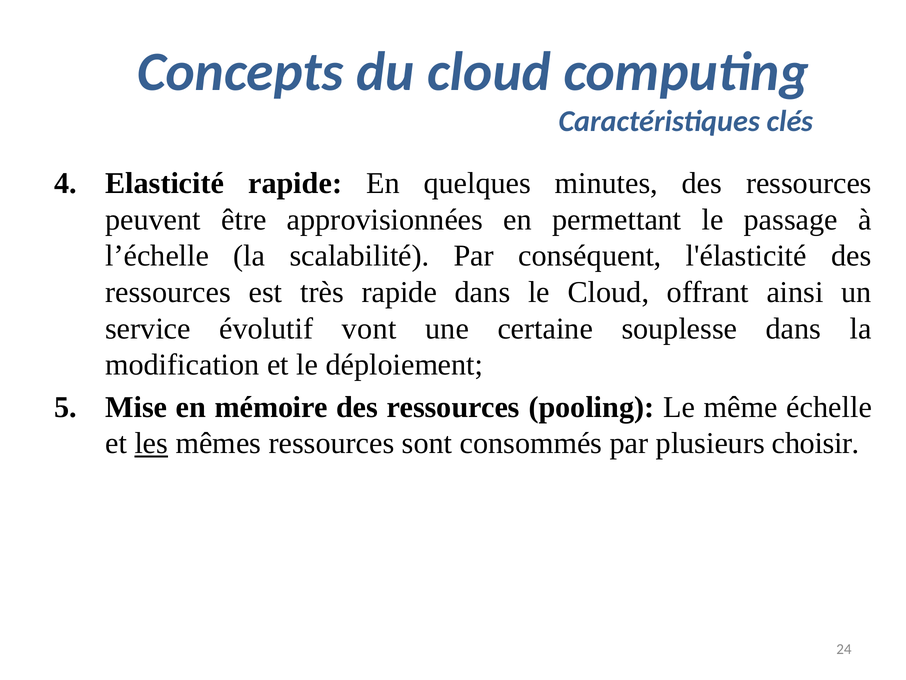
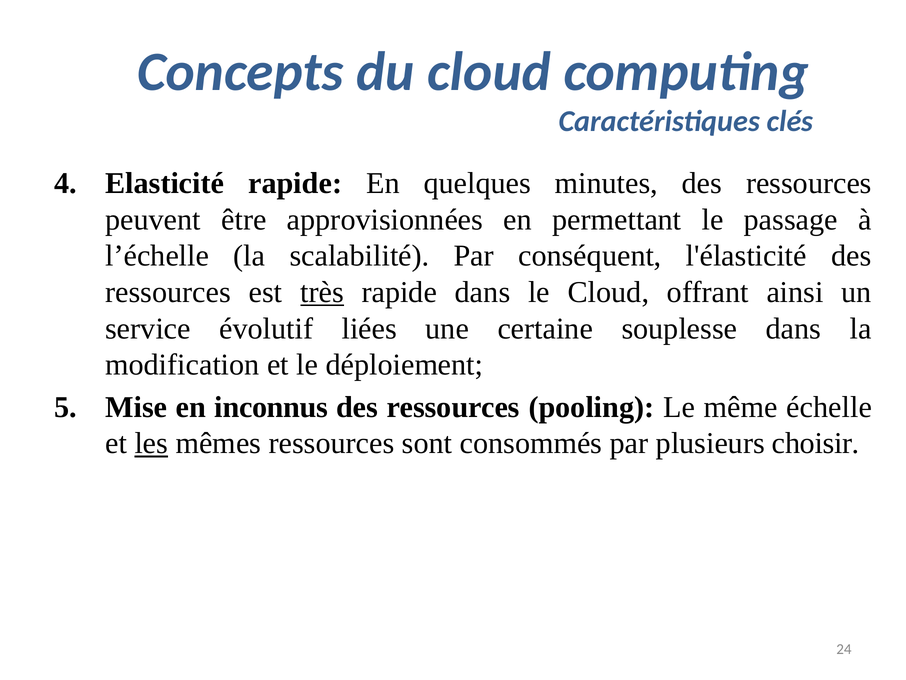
très underline: none -> present
vont: vont -> liées
mémoire: mémoire -> inconnus
